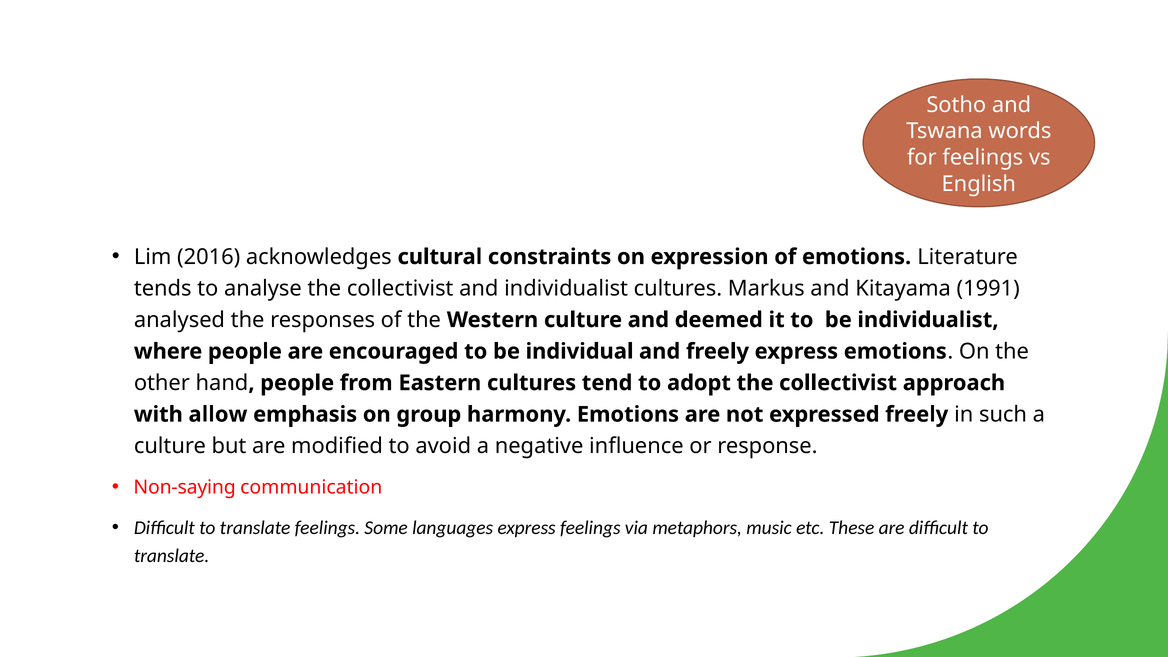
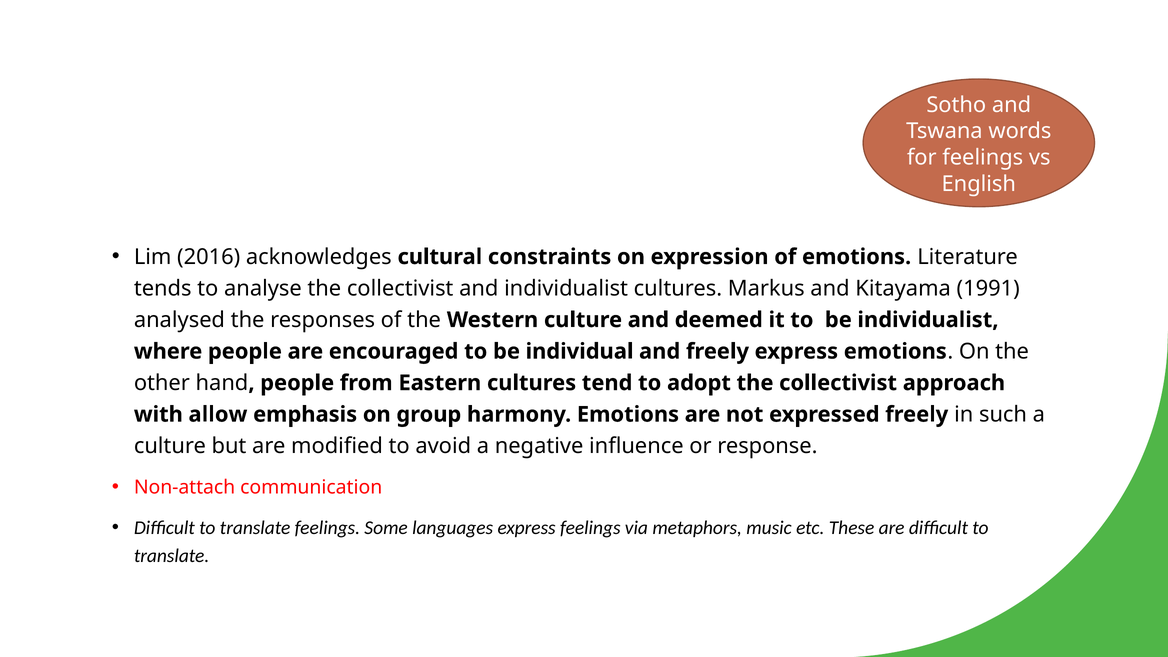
Non-saying: Non-saying -> Non-attach
